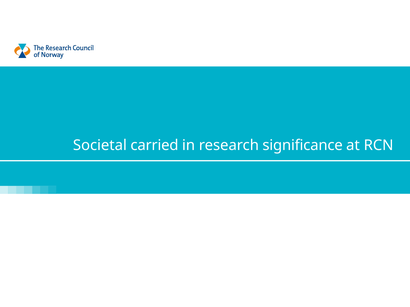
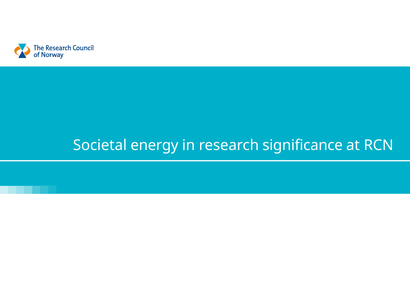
carried: carried -> energy
